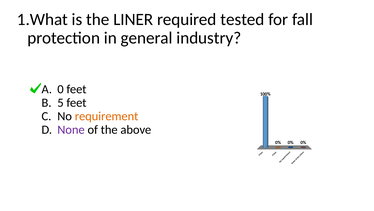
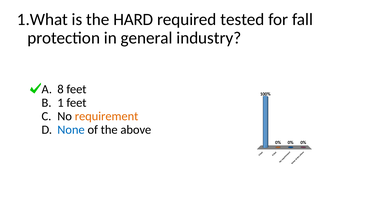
LINER: LINER -> HARD
0: 0 -> 8
5: 5 -> 1
None colour: purple -> blue
